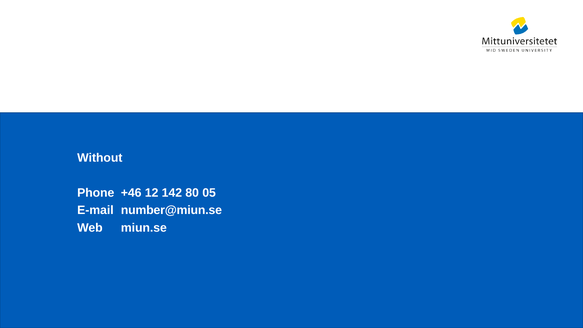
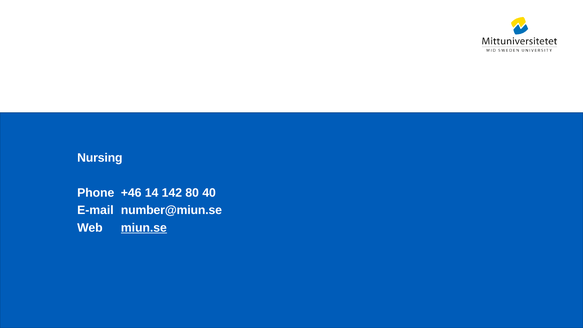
Without: Without -> Nursing
12: 12 -> 14
05: 05 -> 40
miun.se underline: none -> present
